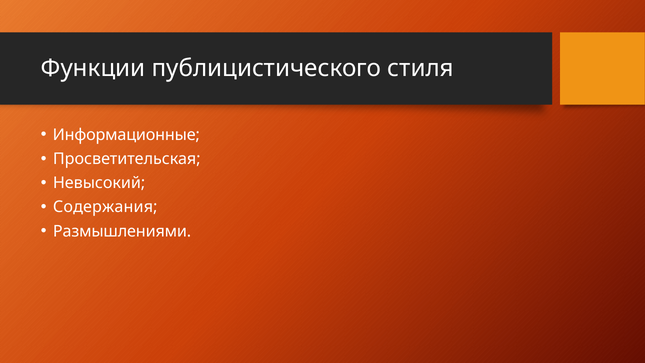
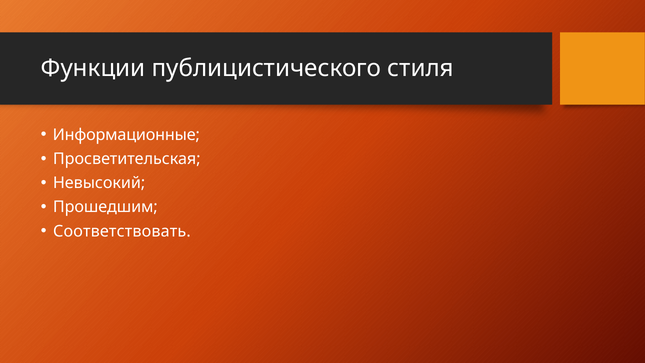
Содержания: Содержания -> Прошедшим
Размышлениями: Размышлениями -> Соответствовать
